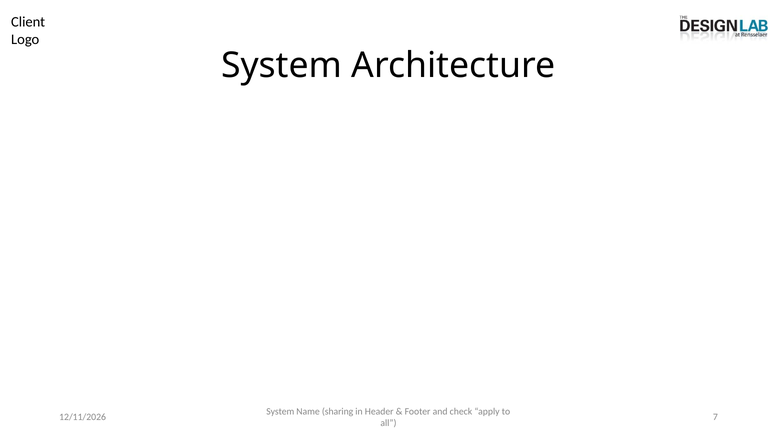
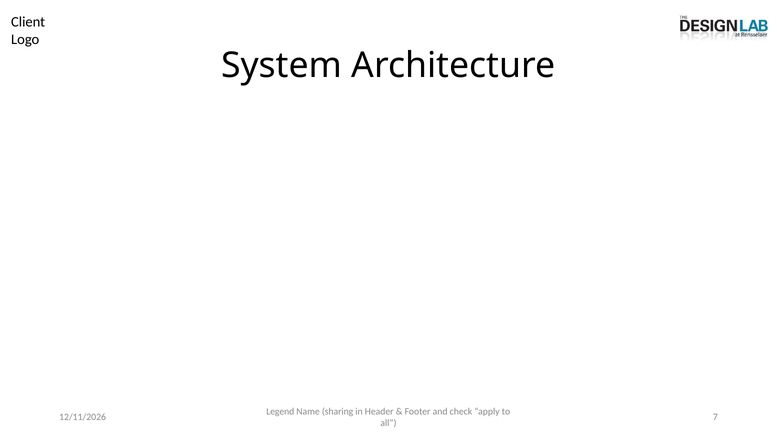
System at (280, 412): System -> Legend
